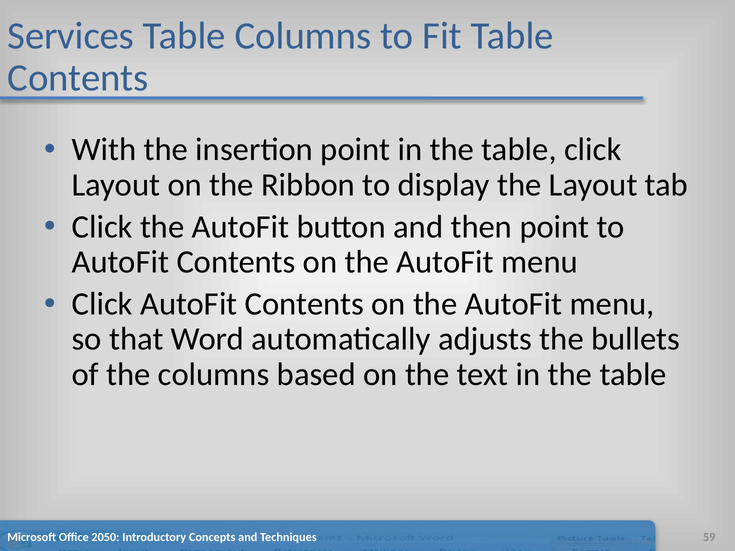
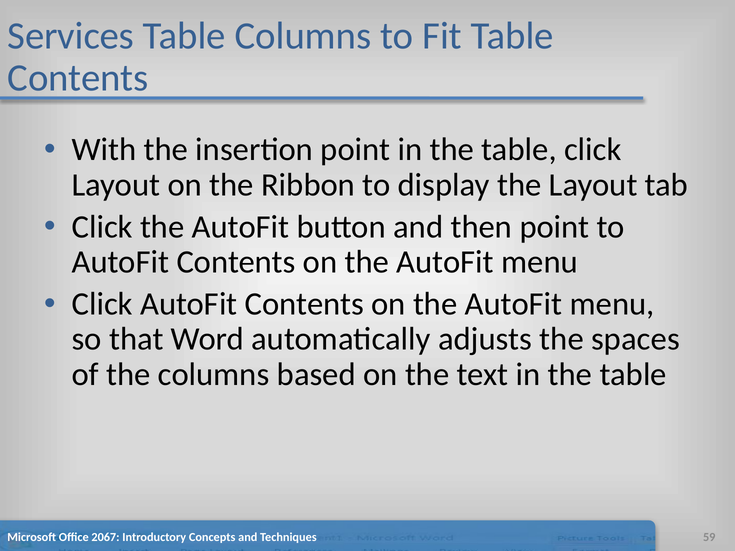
bullets: bullets -> spaces
2050: 2050 -> 2067
